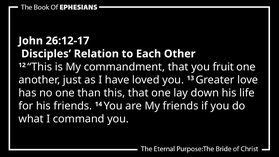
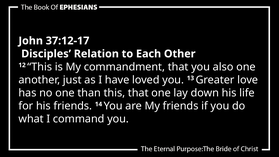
26:12-17: 26:12-17 -> 37:12-17
fruit: fruit -> also
